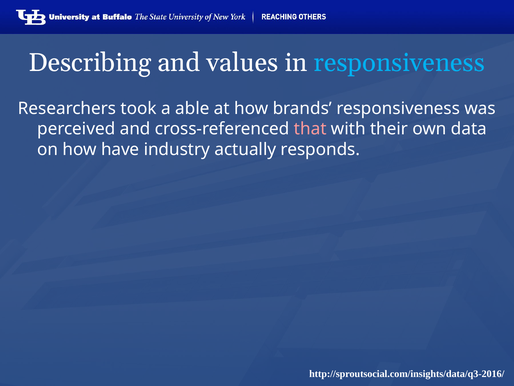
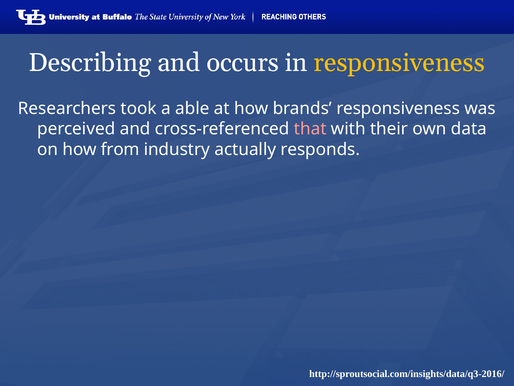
values: values -> occurs
responsiveness at (399, 63) colour: light blue -> yellow
have: have -> from
